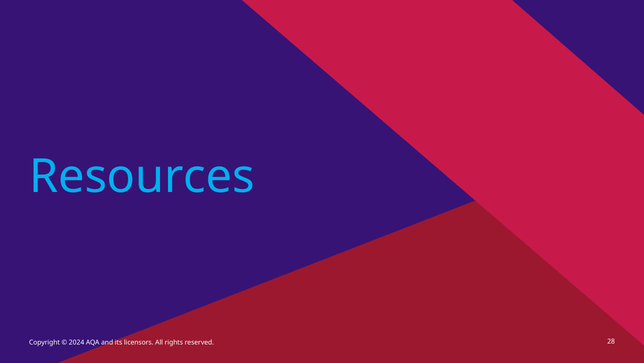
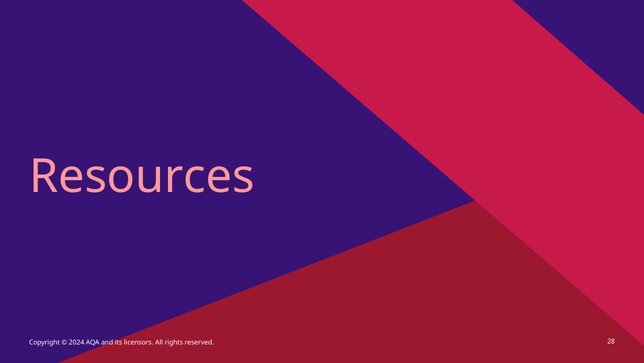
Resources colour: light blue -> pink
